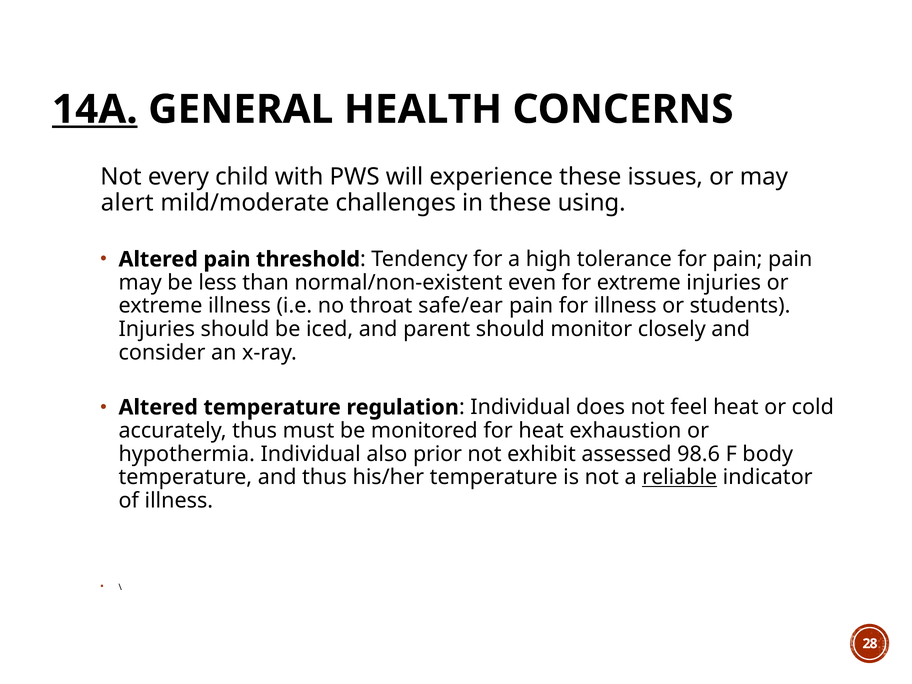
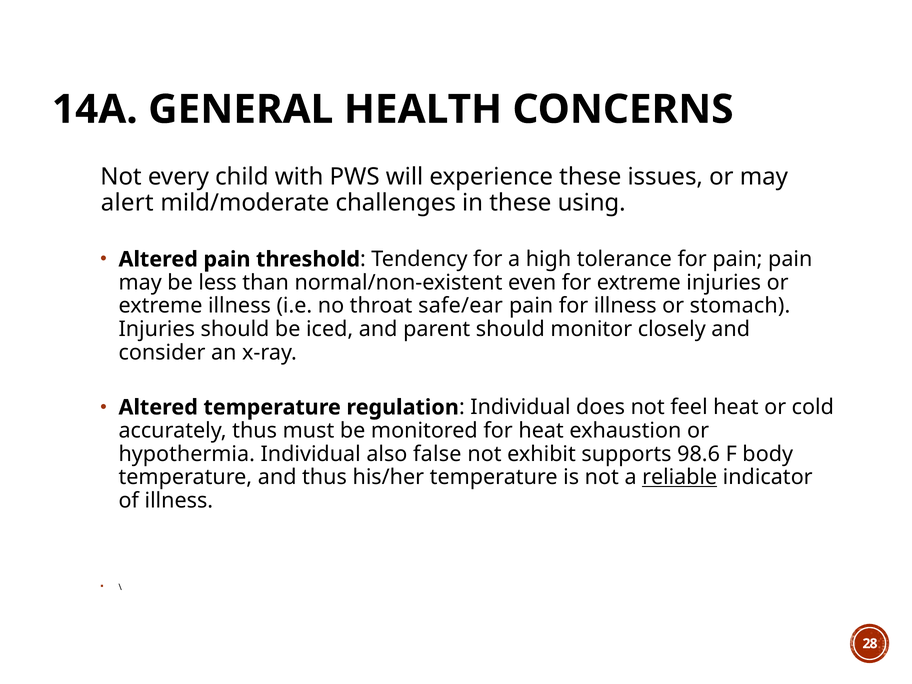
14A underline: present -> none
students: students -> stomach
prior: prior -> false
assessed: assessed -> supports
